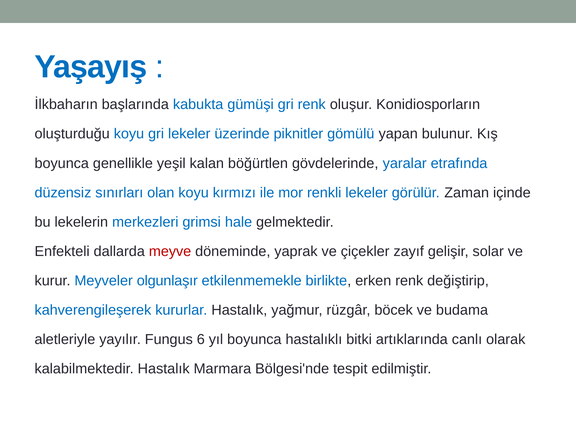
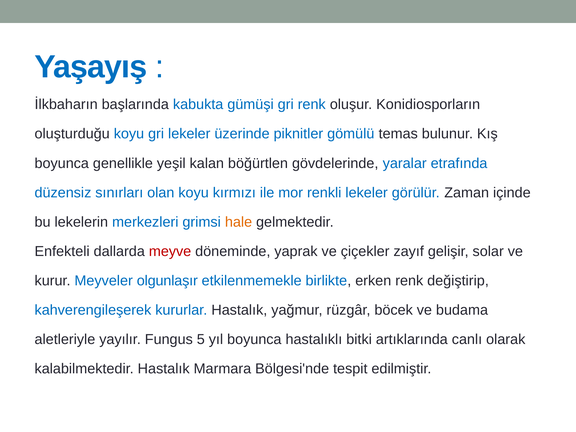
yapan: yapan -> temas
hale colour: blue -> orange
6: 6 -> 5
